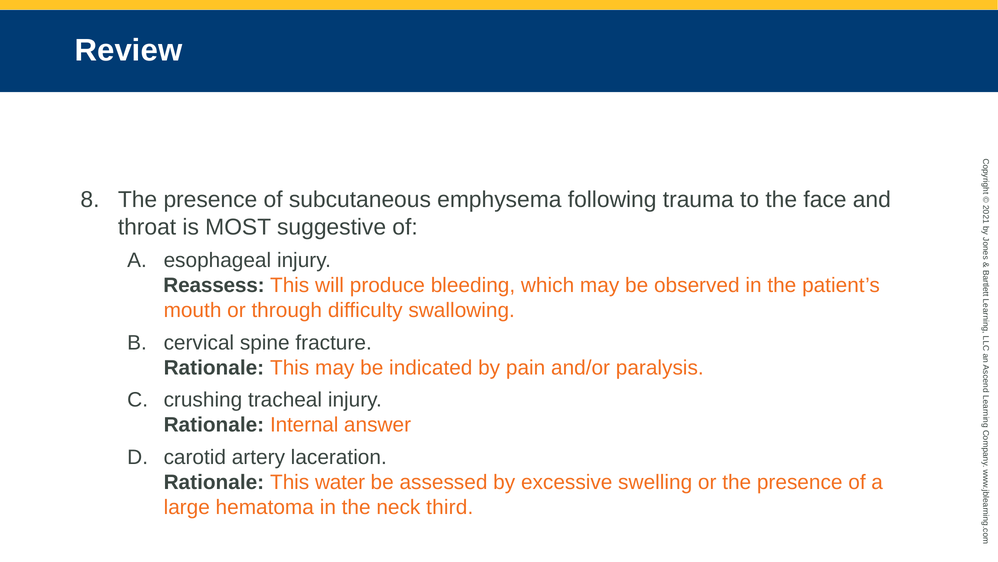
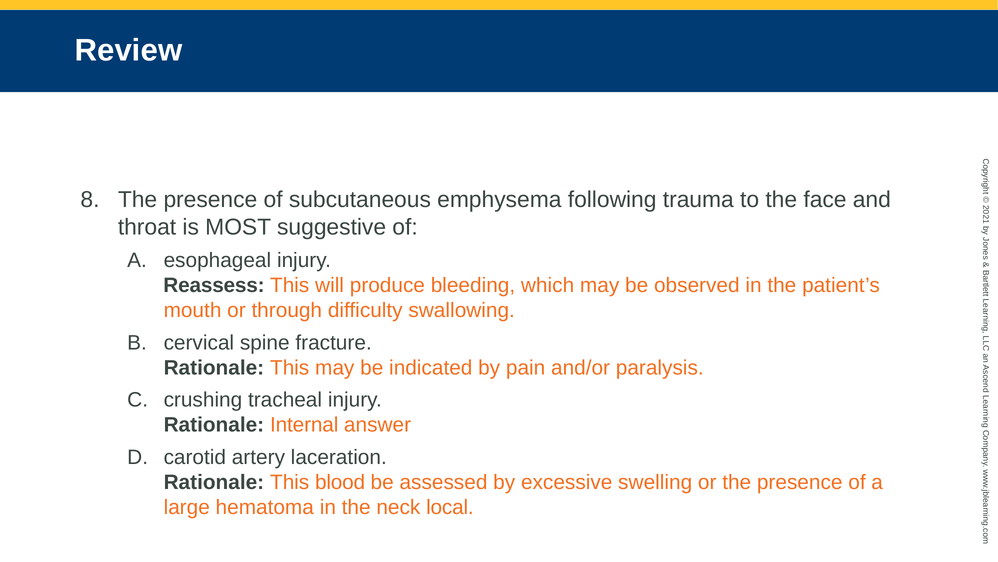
water: water -> blood
third: third -> local
